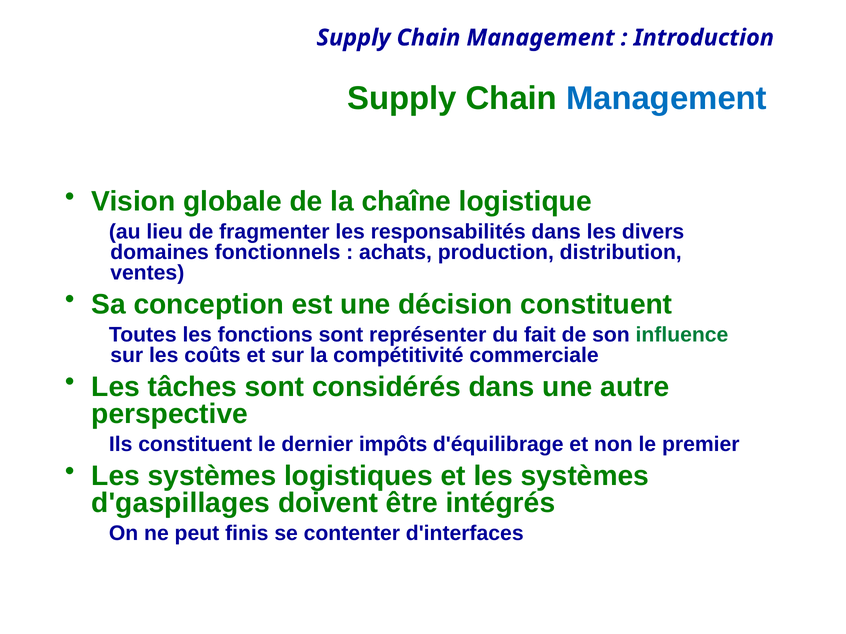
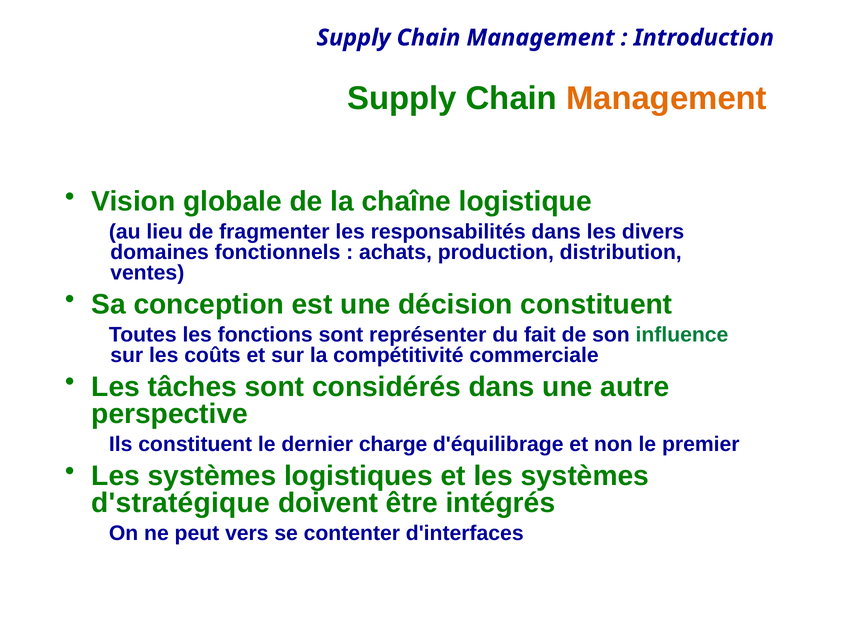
Management at (666, 98) colour: blue -> orange
impôts: impôts -> charge
d'gaspillages: d'gaspillages -> d'stratégique
finis: finis -> vers
